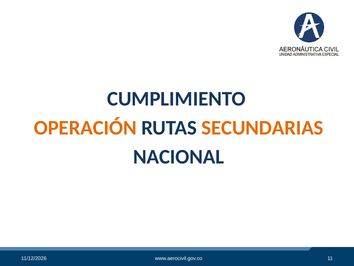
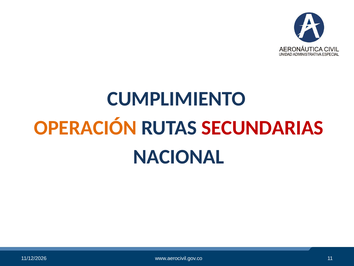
SECUNDARIAS colour: orange -> red
